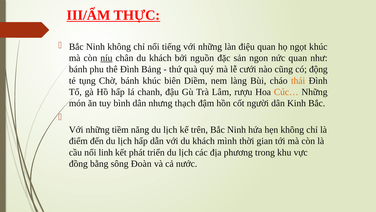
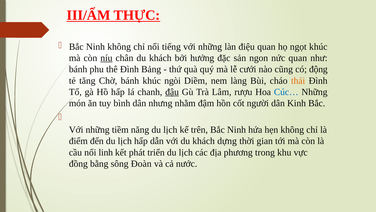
nguồn: nguồn -> hưởng
tụng: tụng -> tăng
biên: biên -> ngòi
đậu underline: none -> present
Cúc… colour: orange -> blue
thạch: thạch -> nhằm
mình: mình -> dựng
